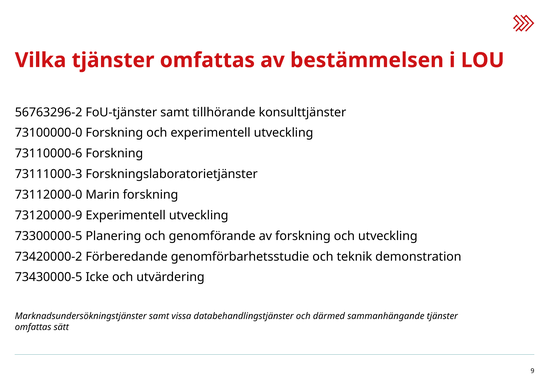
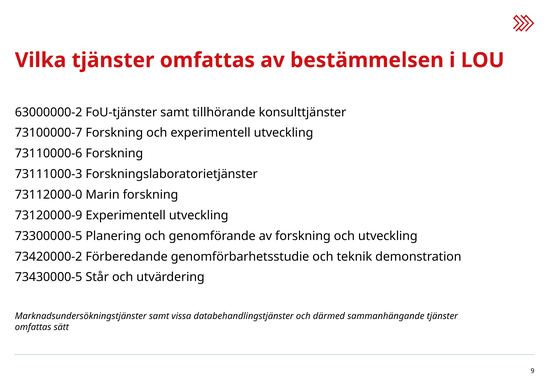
56763296-2: 56763296-2 -> 63000000-2
73100000-0: 73100000-0 -> 73100000-7
Icke: Icke -> Står
